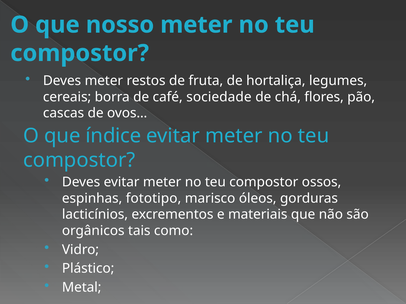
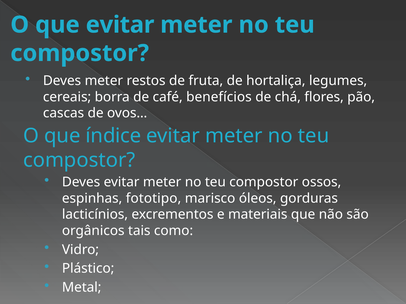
que nosso: nosso -> evitar
sociedade: sociedade -> benefícios
